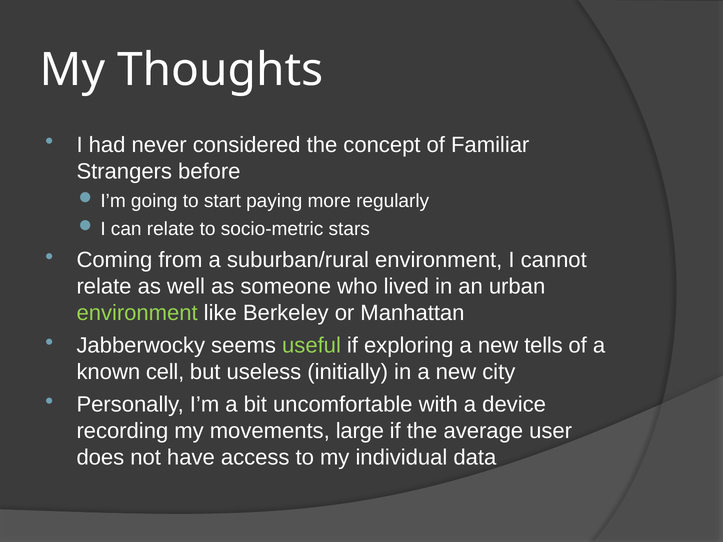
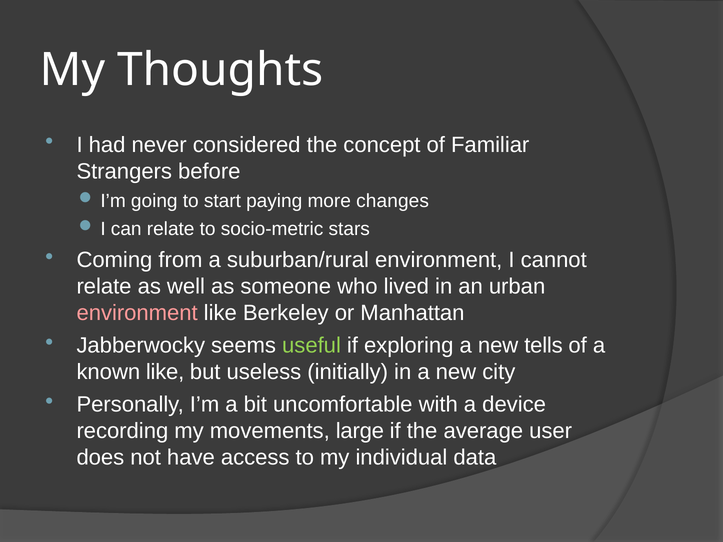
regularly: regularly -> changes
environment at (137, 313) colour: light green -> pink
known cell: cell -> like
